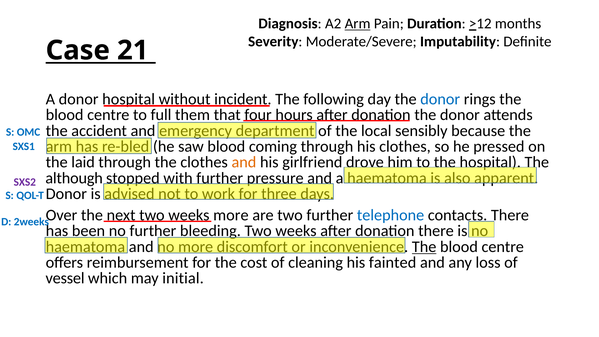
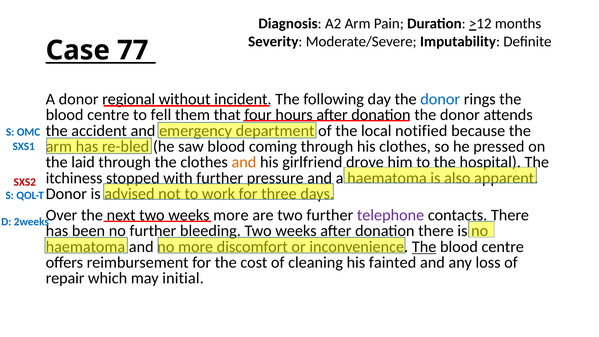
Arm at (358, 24) underline: present -> none
21: 21 -> 77
donor hospital: hospital -> regional
full: full -> fell
sensibly: sensibly -> notified
although: although -> itchiness
SXS2 colour: purple -> red
telephone colour: blue -> purple
vessel: vessel -> repair
